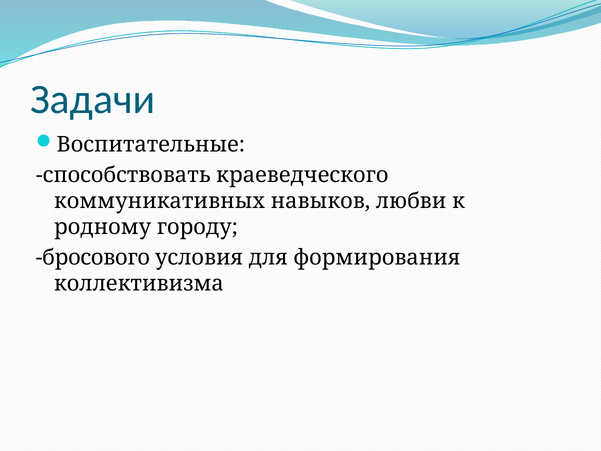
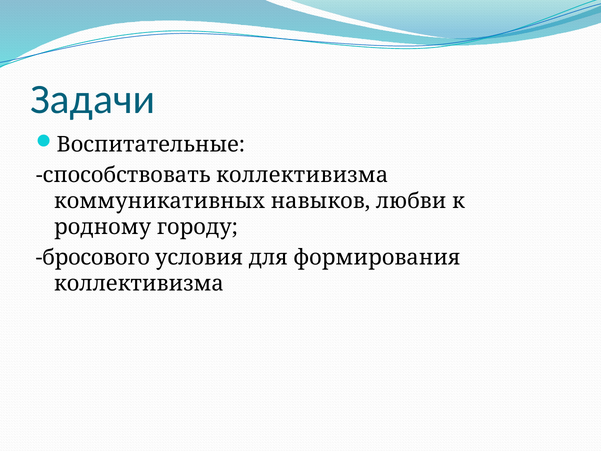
способствовать краеведческого: краеведческого -> коллективизма
